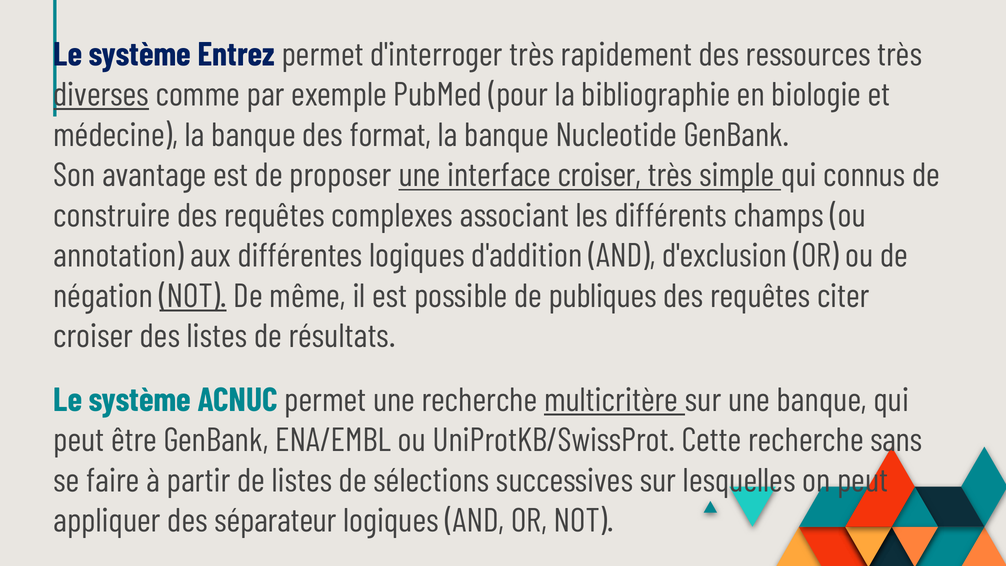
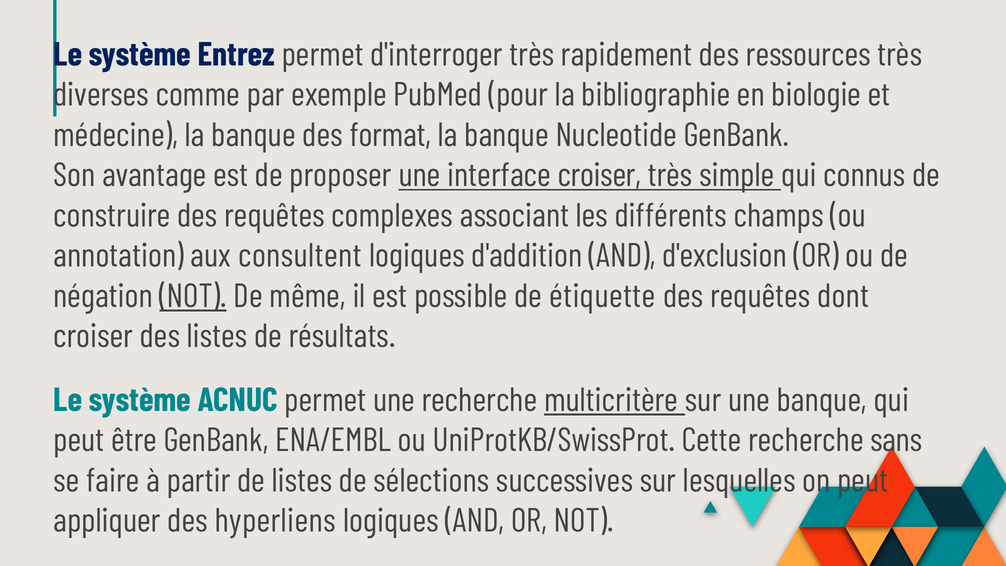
diverses underline: present -> none
différentes: différentes -> consultent
publiques: publiques -> étiquette
citer: citer -> dont
séparateur: séparateur -> hyperliens
